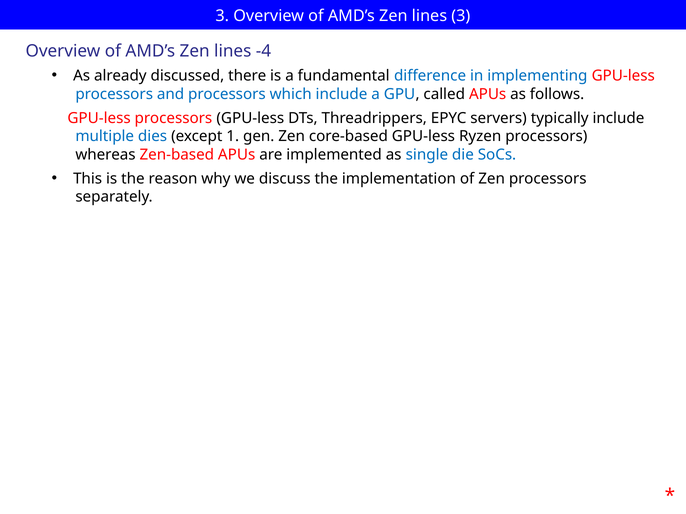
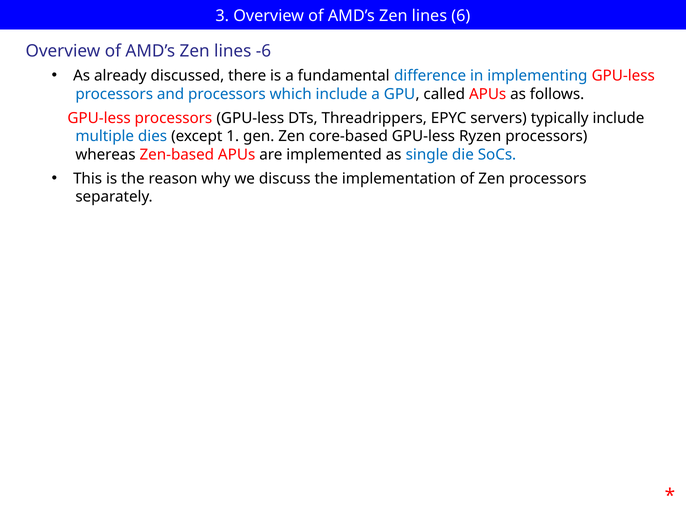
lines 3: 3 -> 6
-4: -4 -> -6
